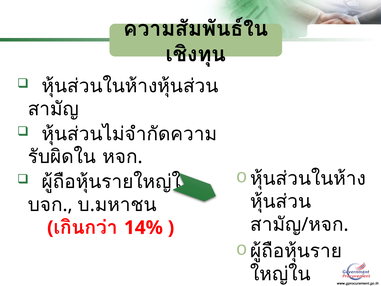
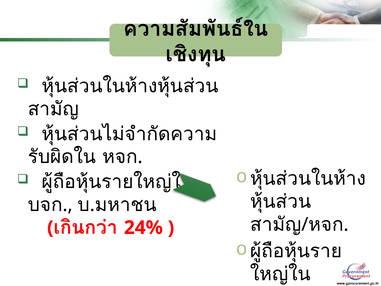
14%: 14% -> 24%
